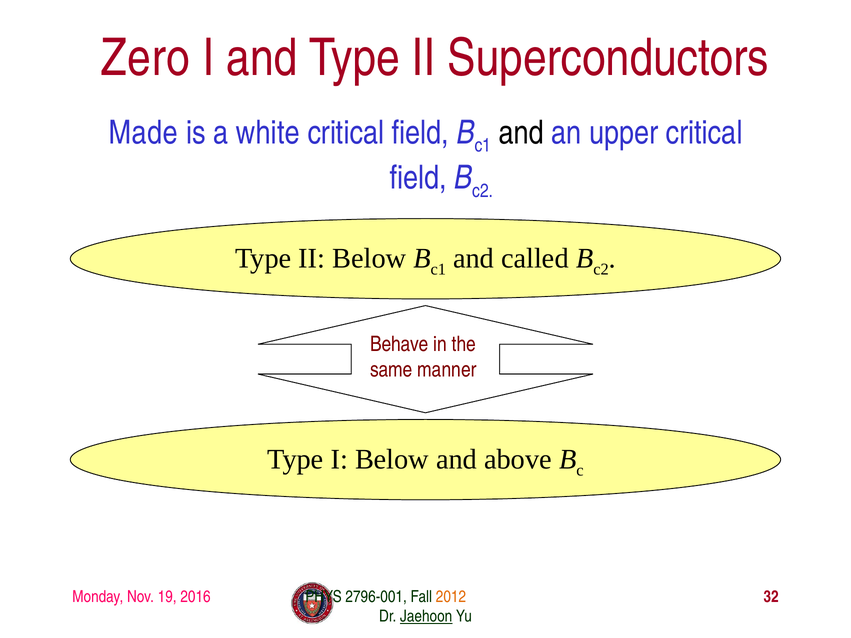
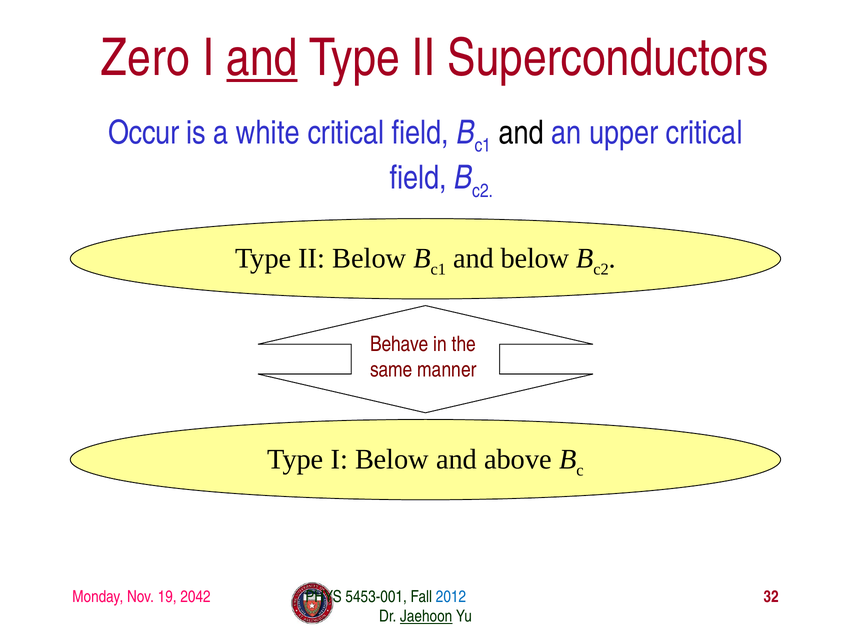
and at (262, 58) underline: none -> present
Made: Made -> Occur
and called: called -> below
2016: 2016 -> 2042
2796-001: 2796-001 -> 5453-001
2012 colour: orange -> blue
